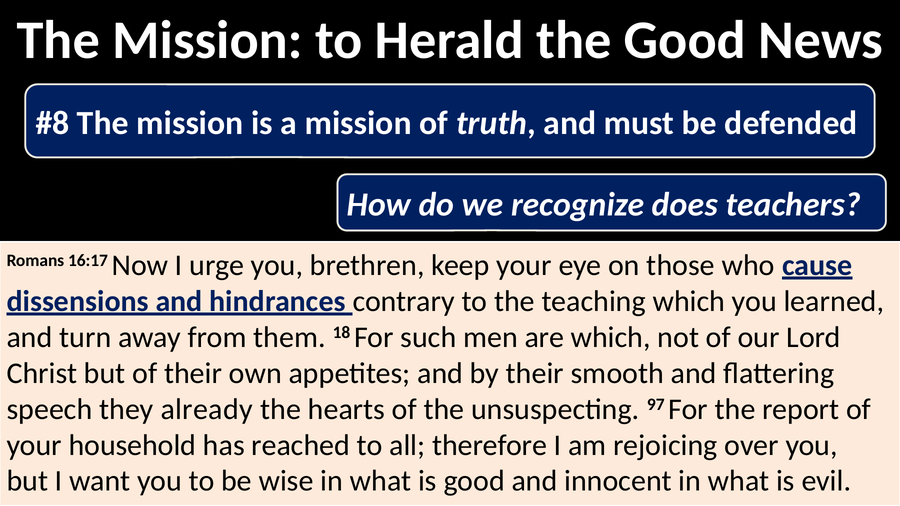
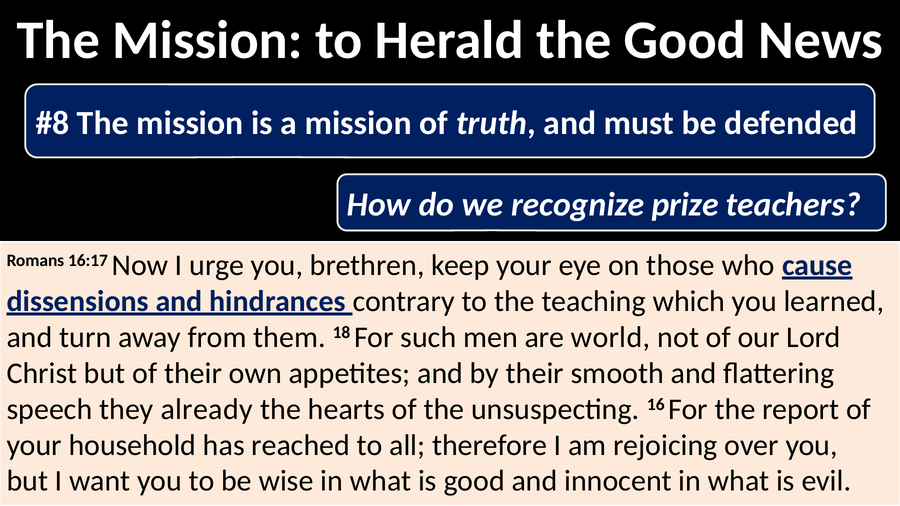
does: does -> prize
are which: which -> world
97: 97 -> 16
